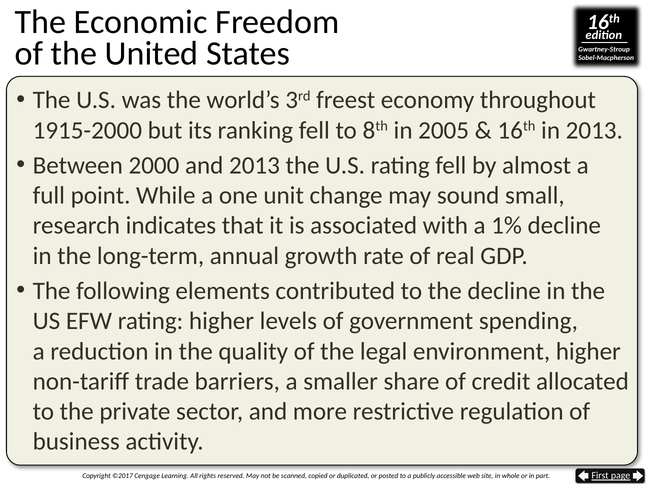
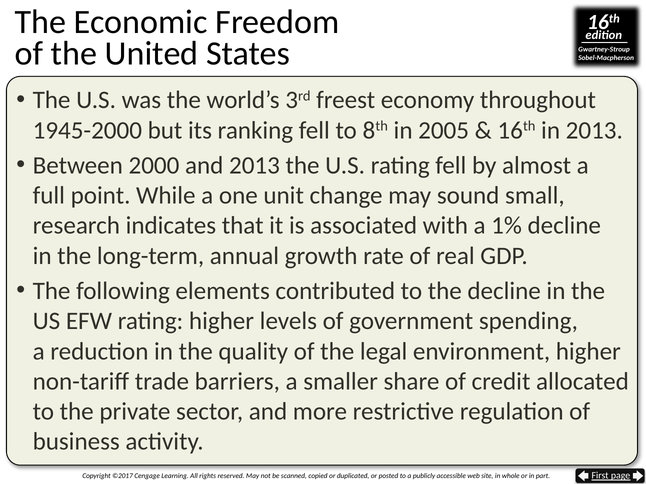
1915-2000: 1915-2000 -> 1945-2000
